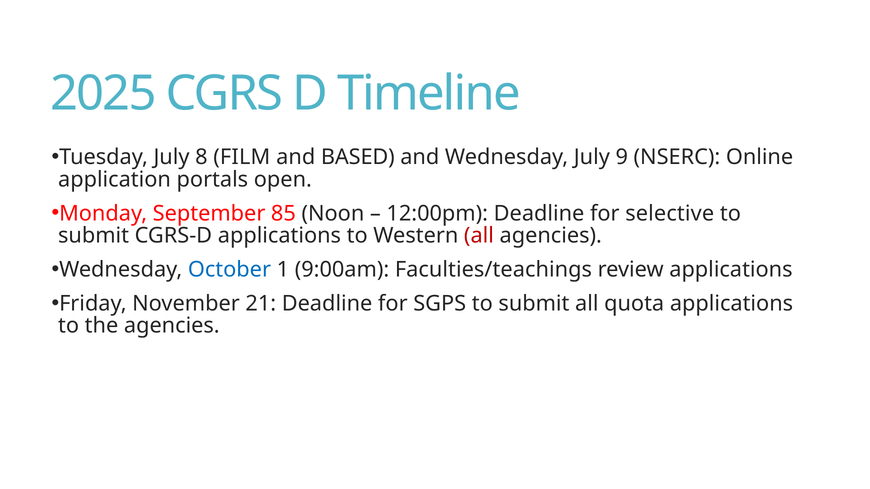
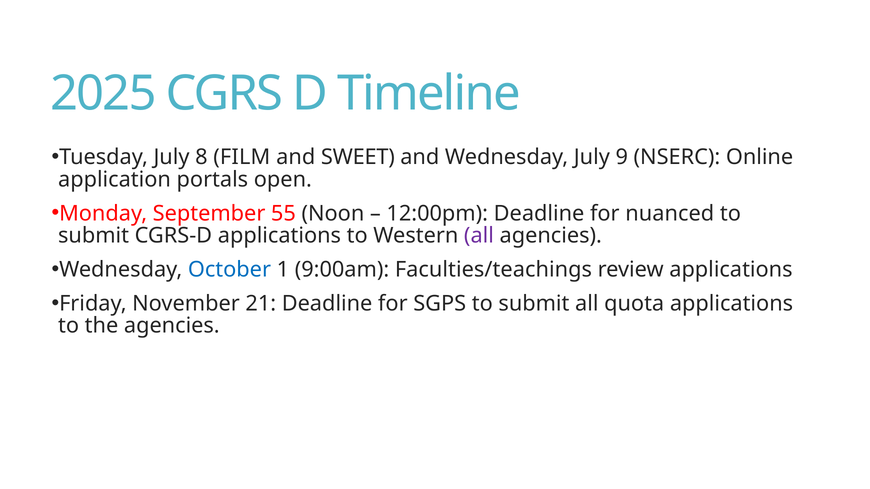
BASED: BASED -> SWEET
85: 85 -> 55
selective: selective -> nuanced
all at (479, 236) colour: red -> purple
